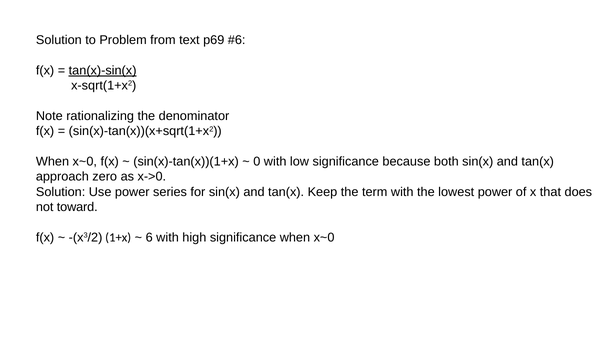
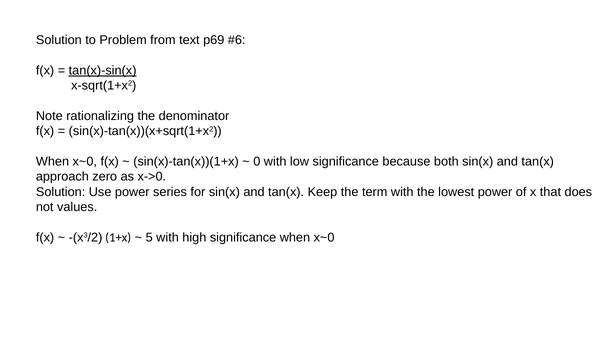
toward: toward -> values
6: 6 -> 5
